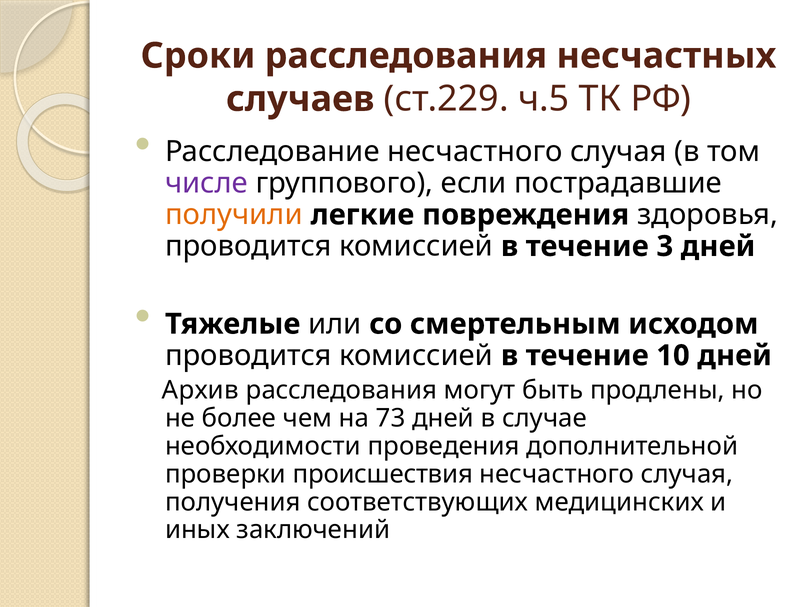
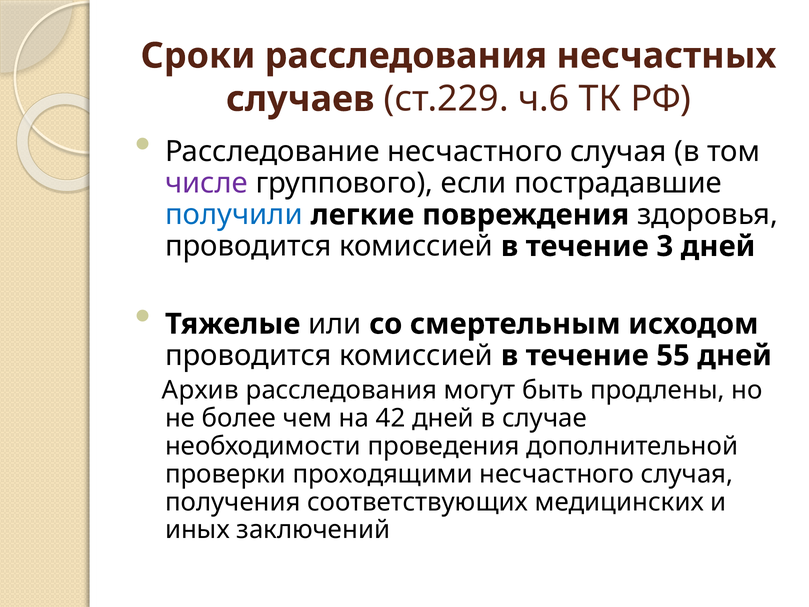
ч.5: ч.5 -> ч.6
получили colour: orange -> blue
10: 10 -> 55
73: 73 -> 42
происшествия: происшествия -> проходящими
